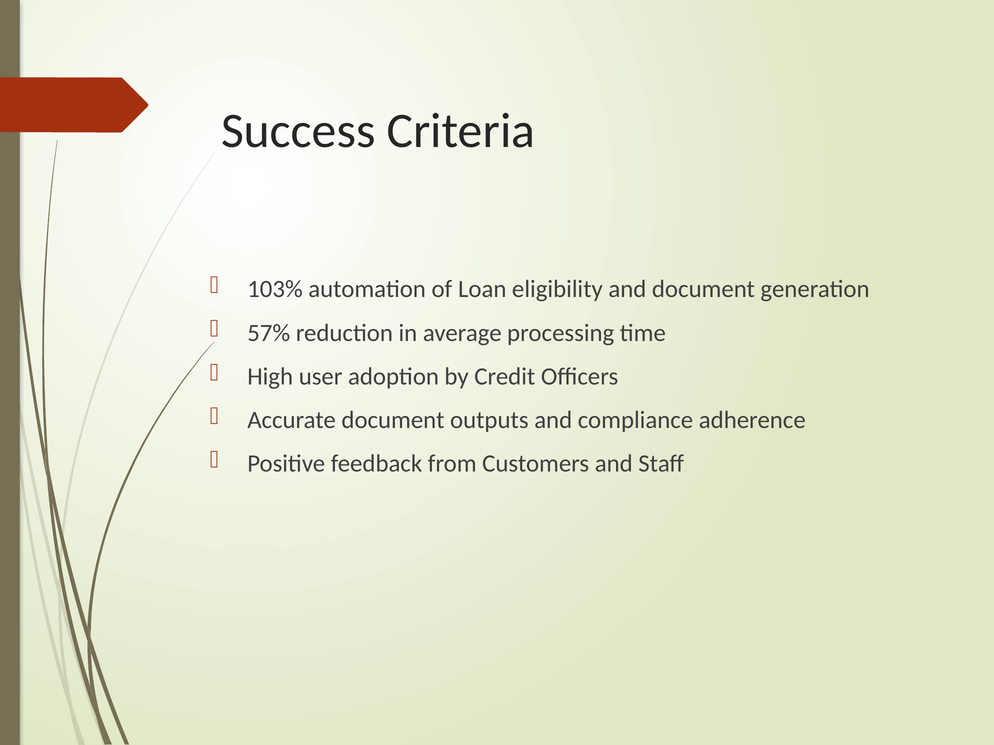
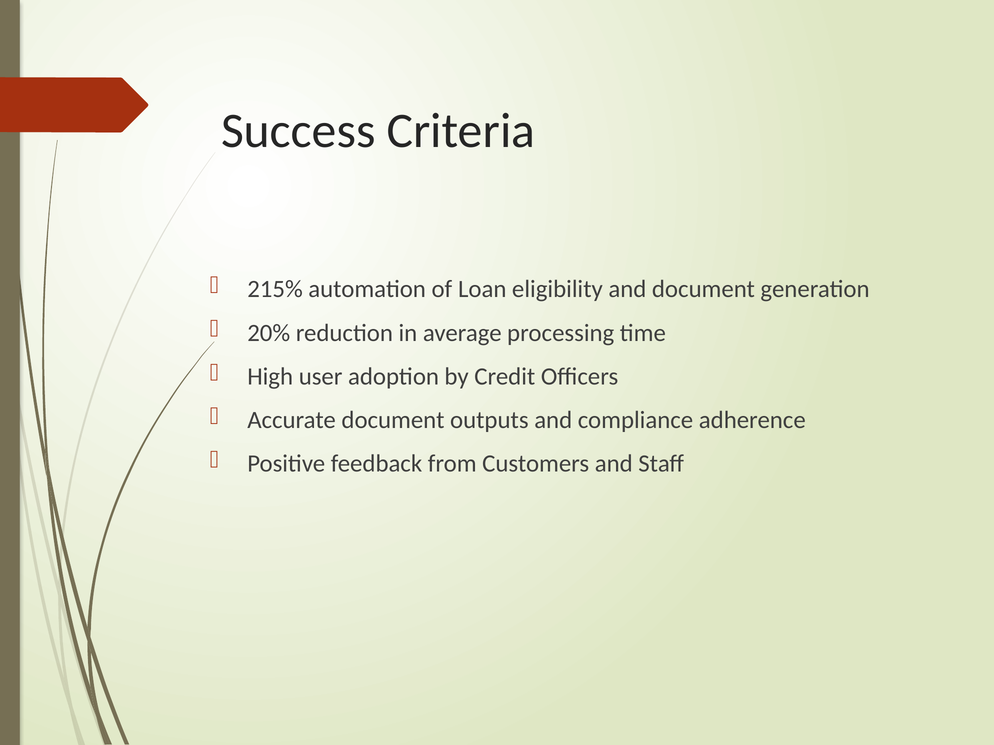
103%: 103% -> 215%
57%: 57% -> 20%
